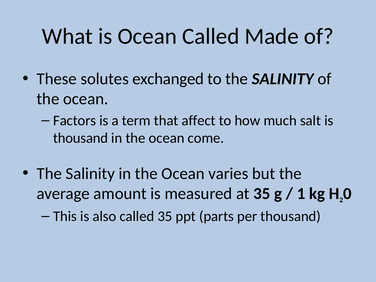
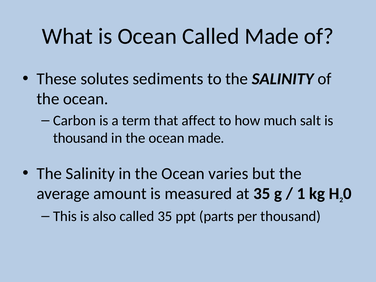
exchanged: exchanged -> sediments
Factors: Factors -> Carbon
ocean come: come -> made
